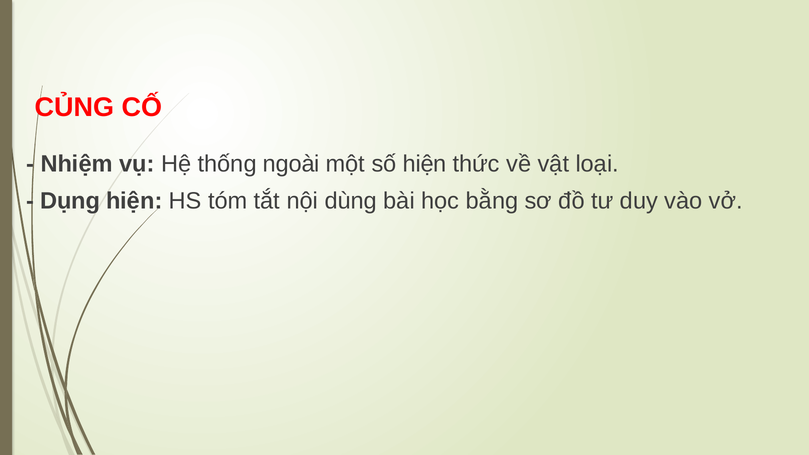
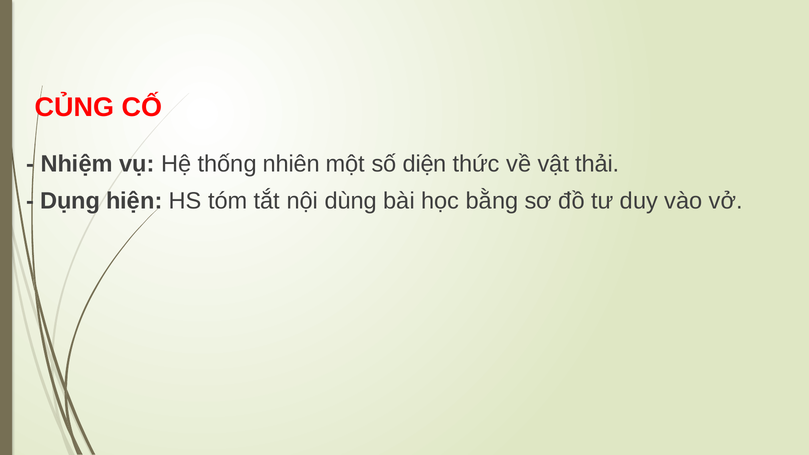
ngoài: ngoài -> nhiên
số hiện: hiện -> diện
loại: loại -> thải
